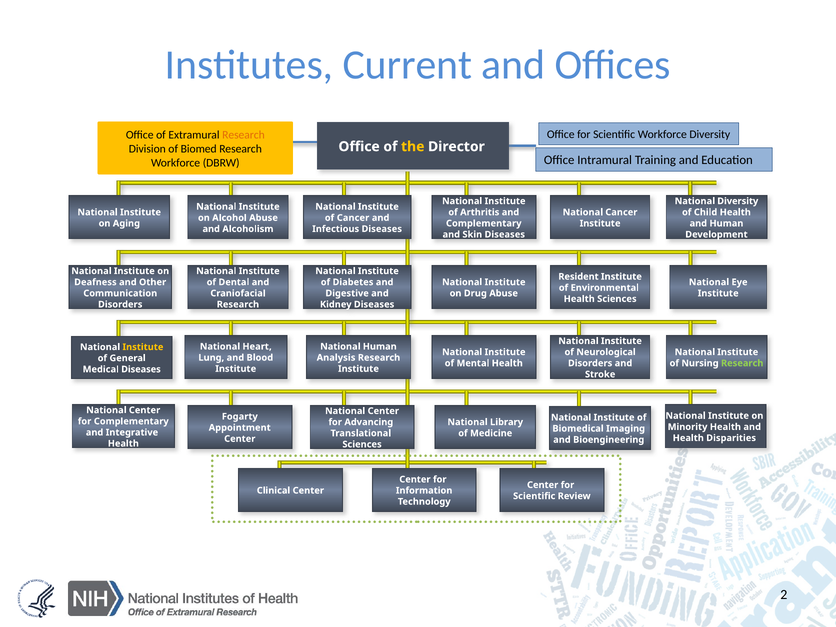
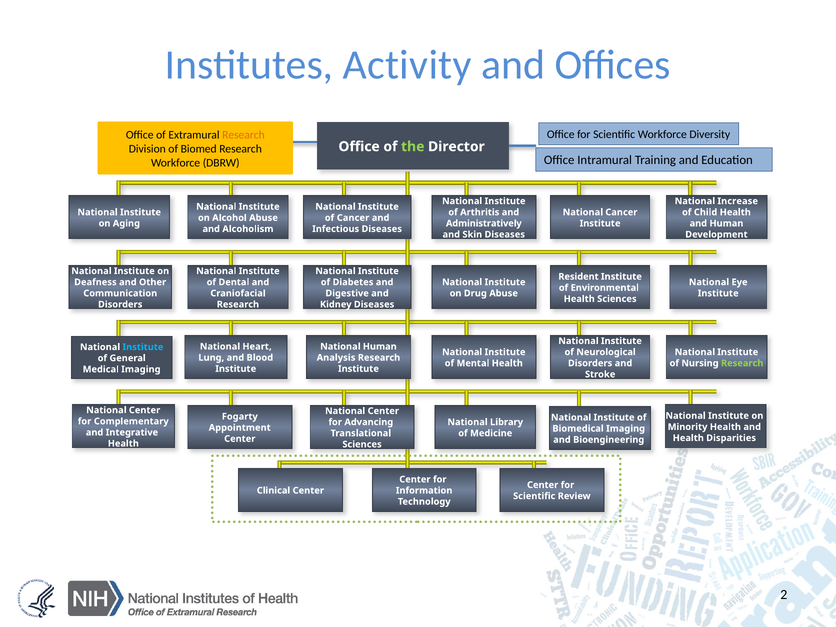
Current: Current -> Activity
the colour: yellow -> light green
National Diversity: Diversity -> Increase
Complementary at (484, 223): Complementary -> Administratively
Institute at (143, 347) colour: yellow -> light blue
Medical Diseases: Diseases -> Imaging
